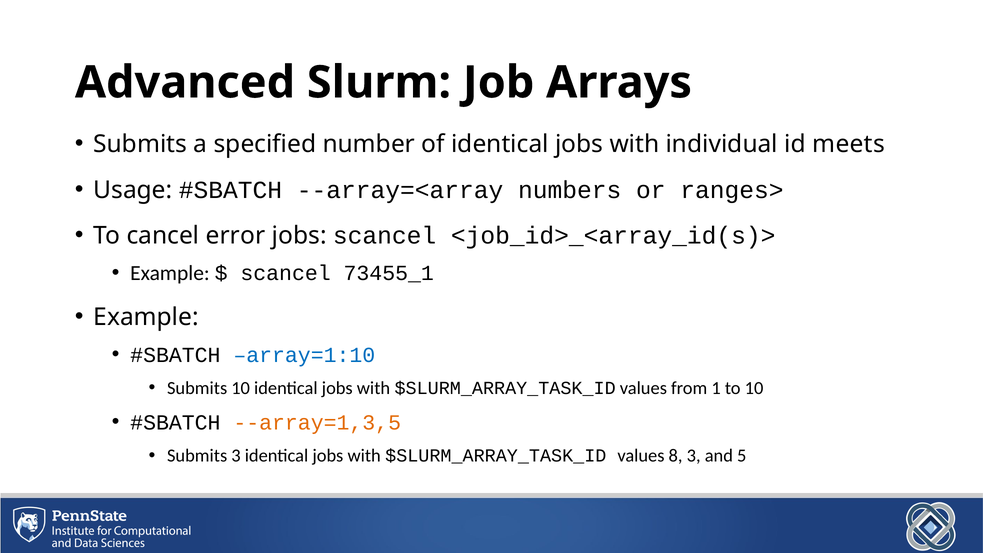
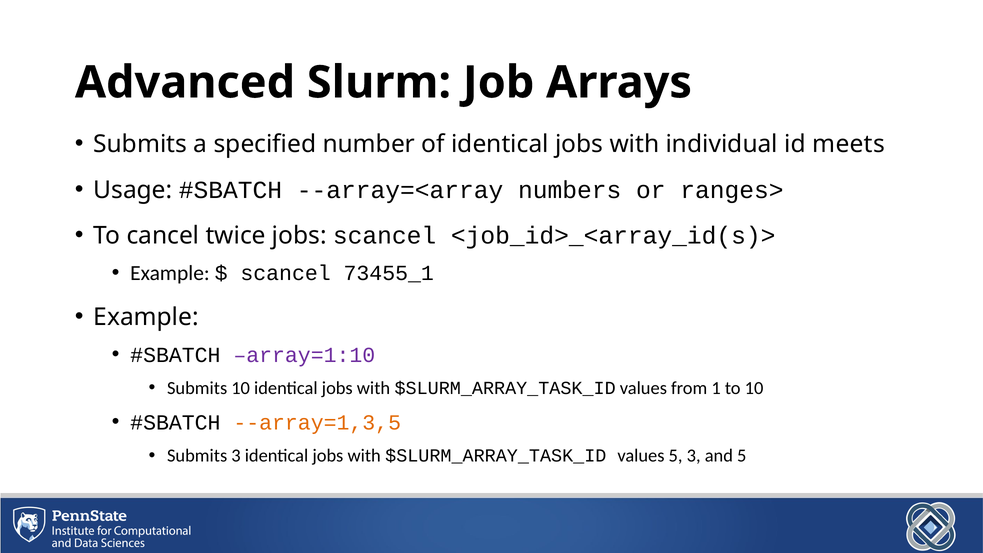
error: error -> twice
array=1:10 colour: blue -> purple
values 8: 8 -> 5
